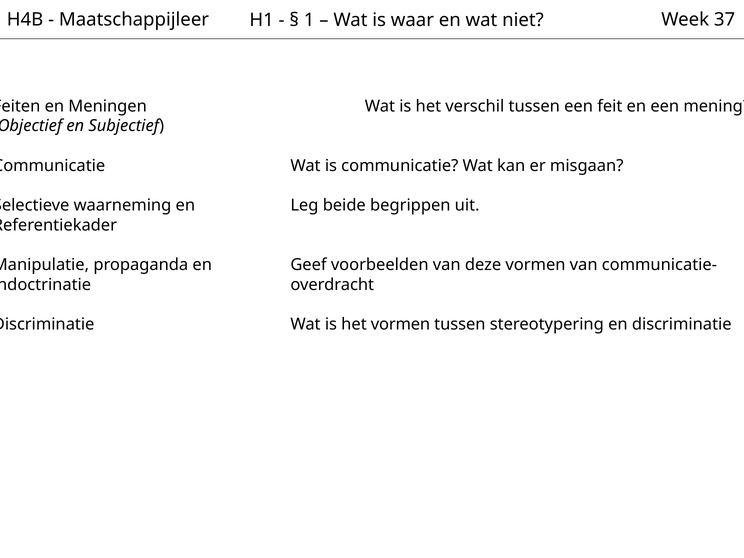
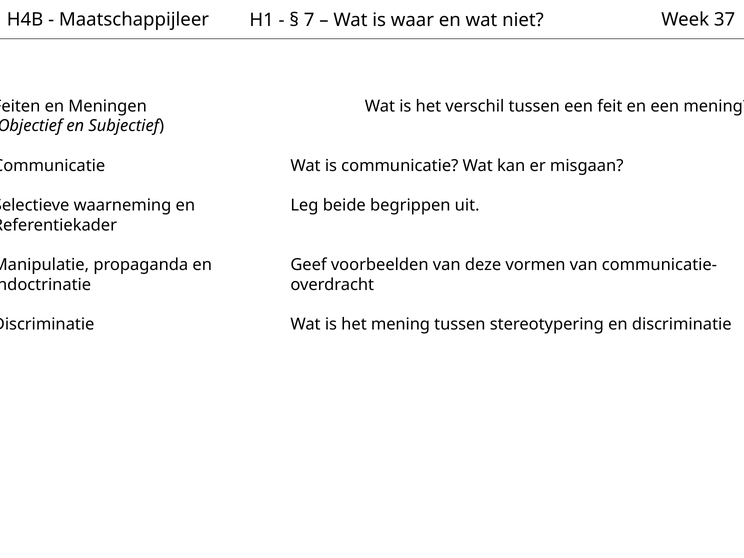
1: 1 -> 7
het vormen: vormen -> mening
